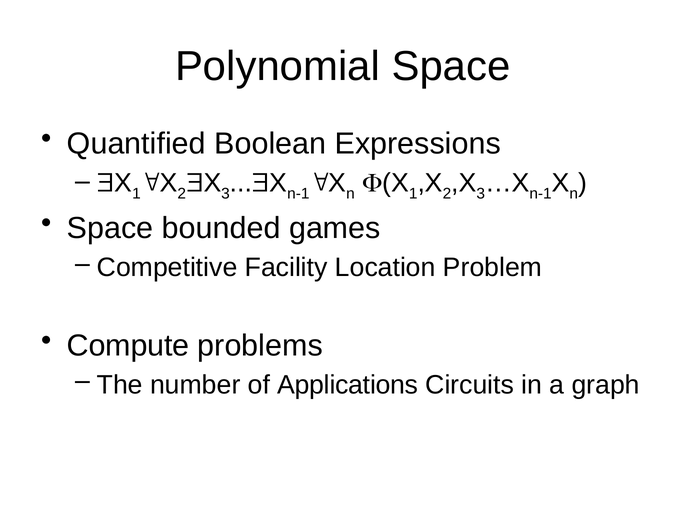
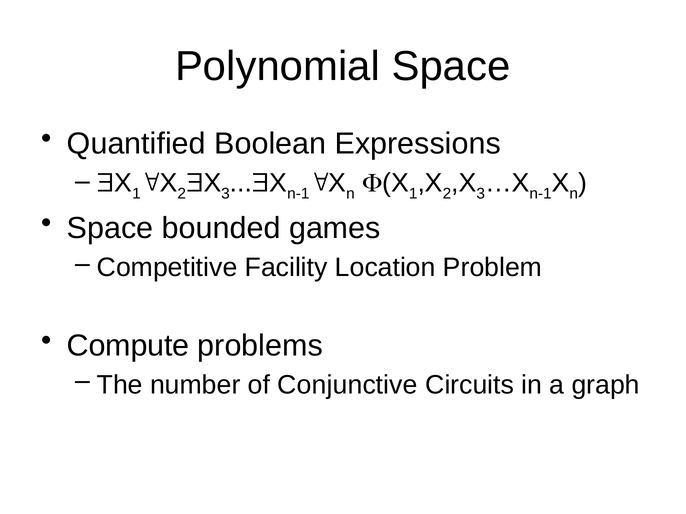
Applications: Applications -> Conjunctive
